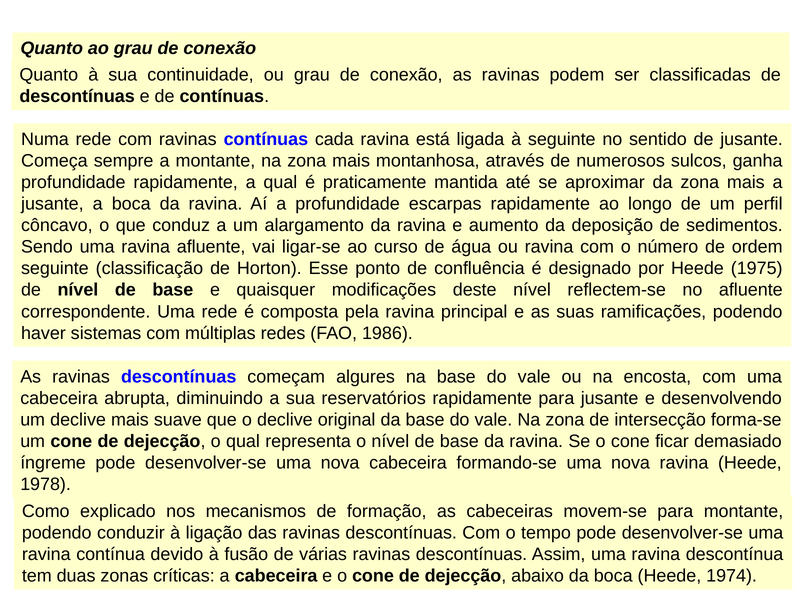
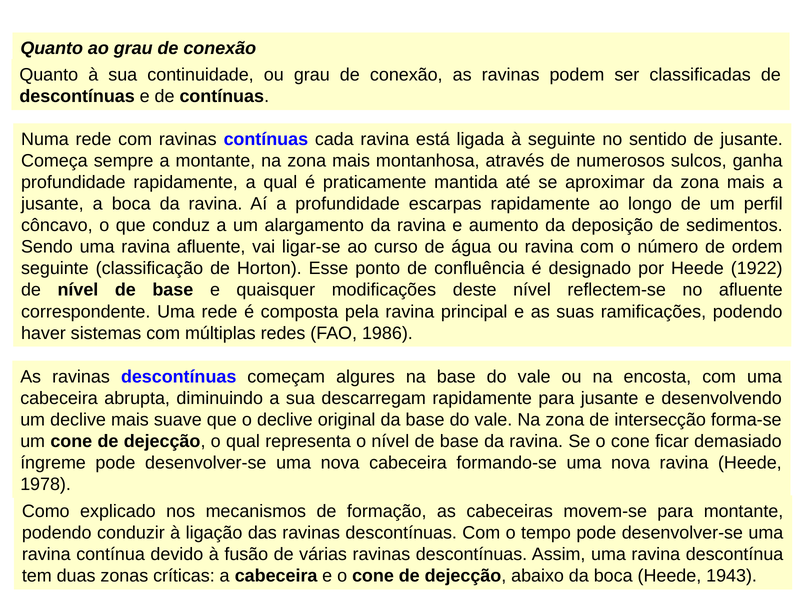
1975: 1975 -> 1922
reservatórios: reservatórios -> descarregam
1974: 1974 -> 1943
